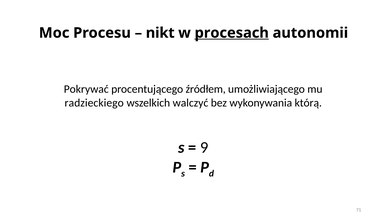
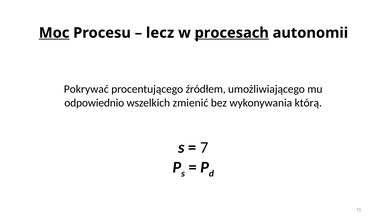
Moc underline: none -> present
nikt: nikt -> lecz
radzieckiego: radzieckiego -> odpowiednio
walczyć: walczyć -> zmienić
9: 9 -> 7
